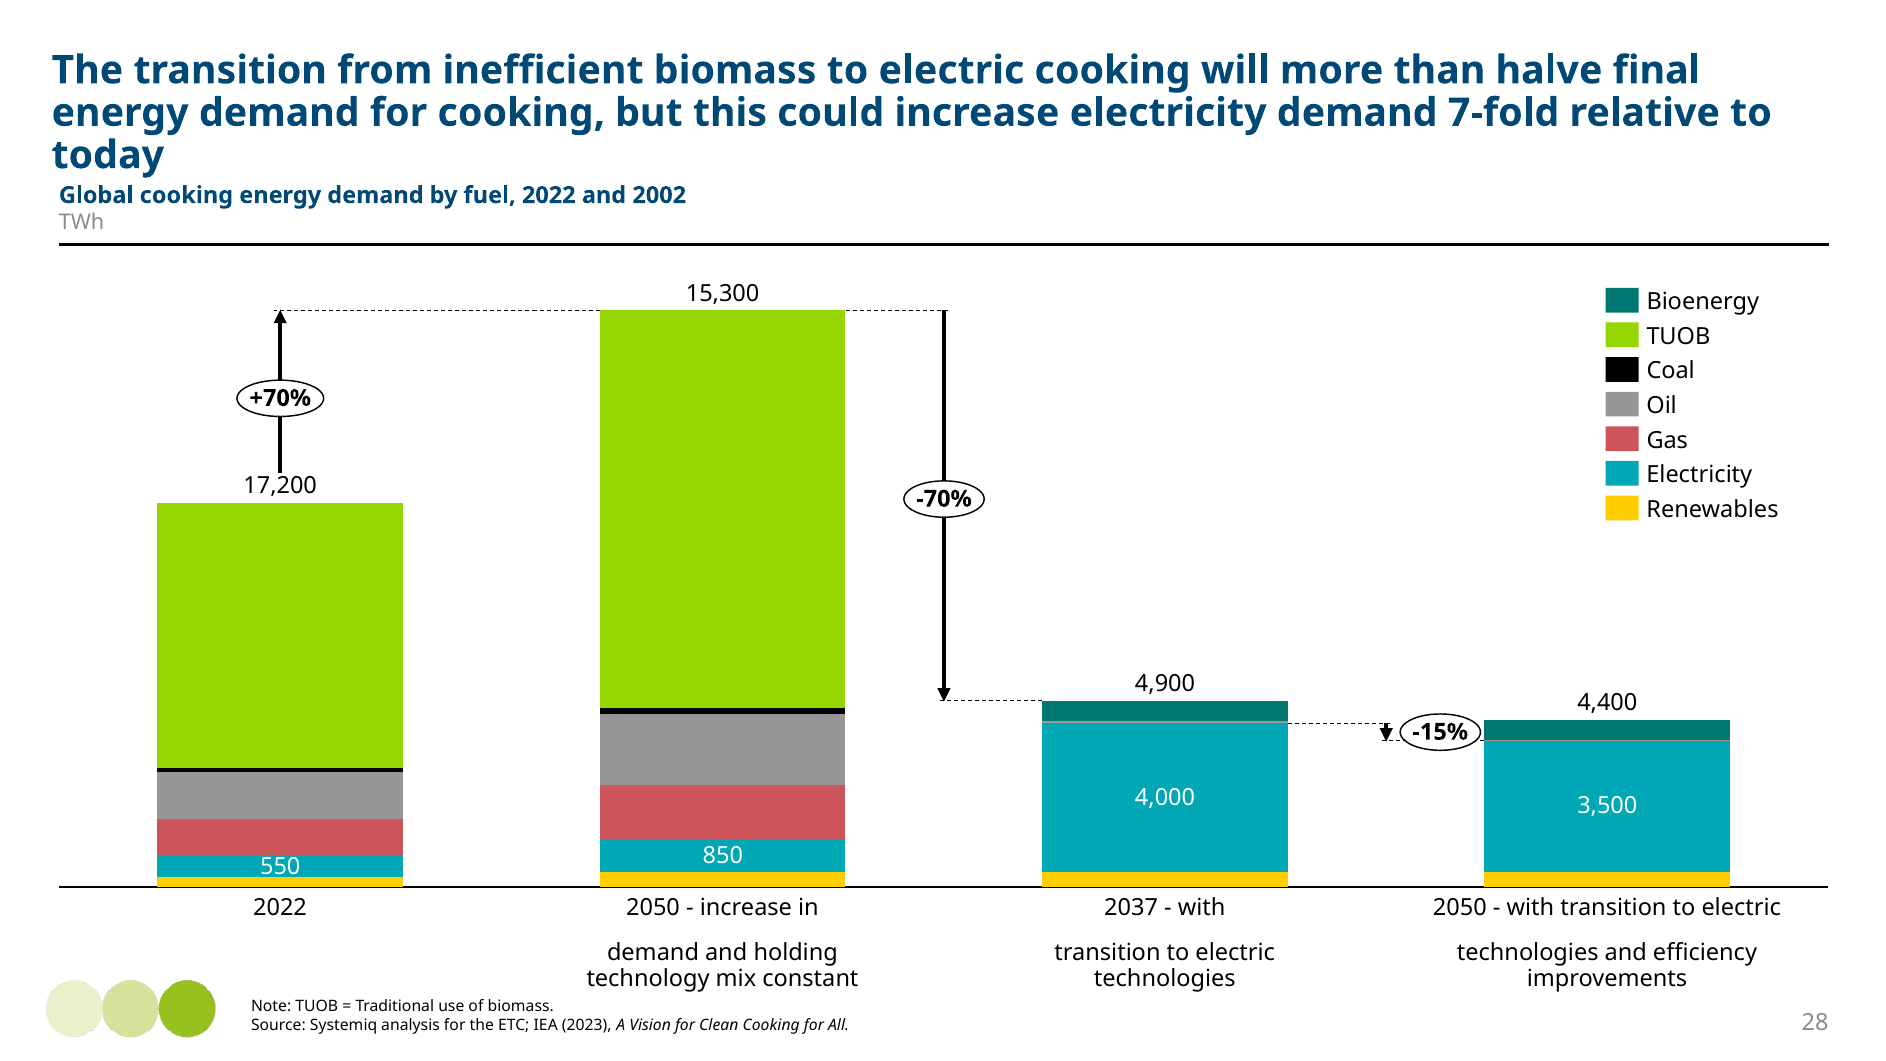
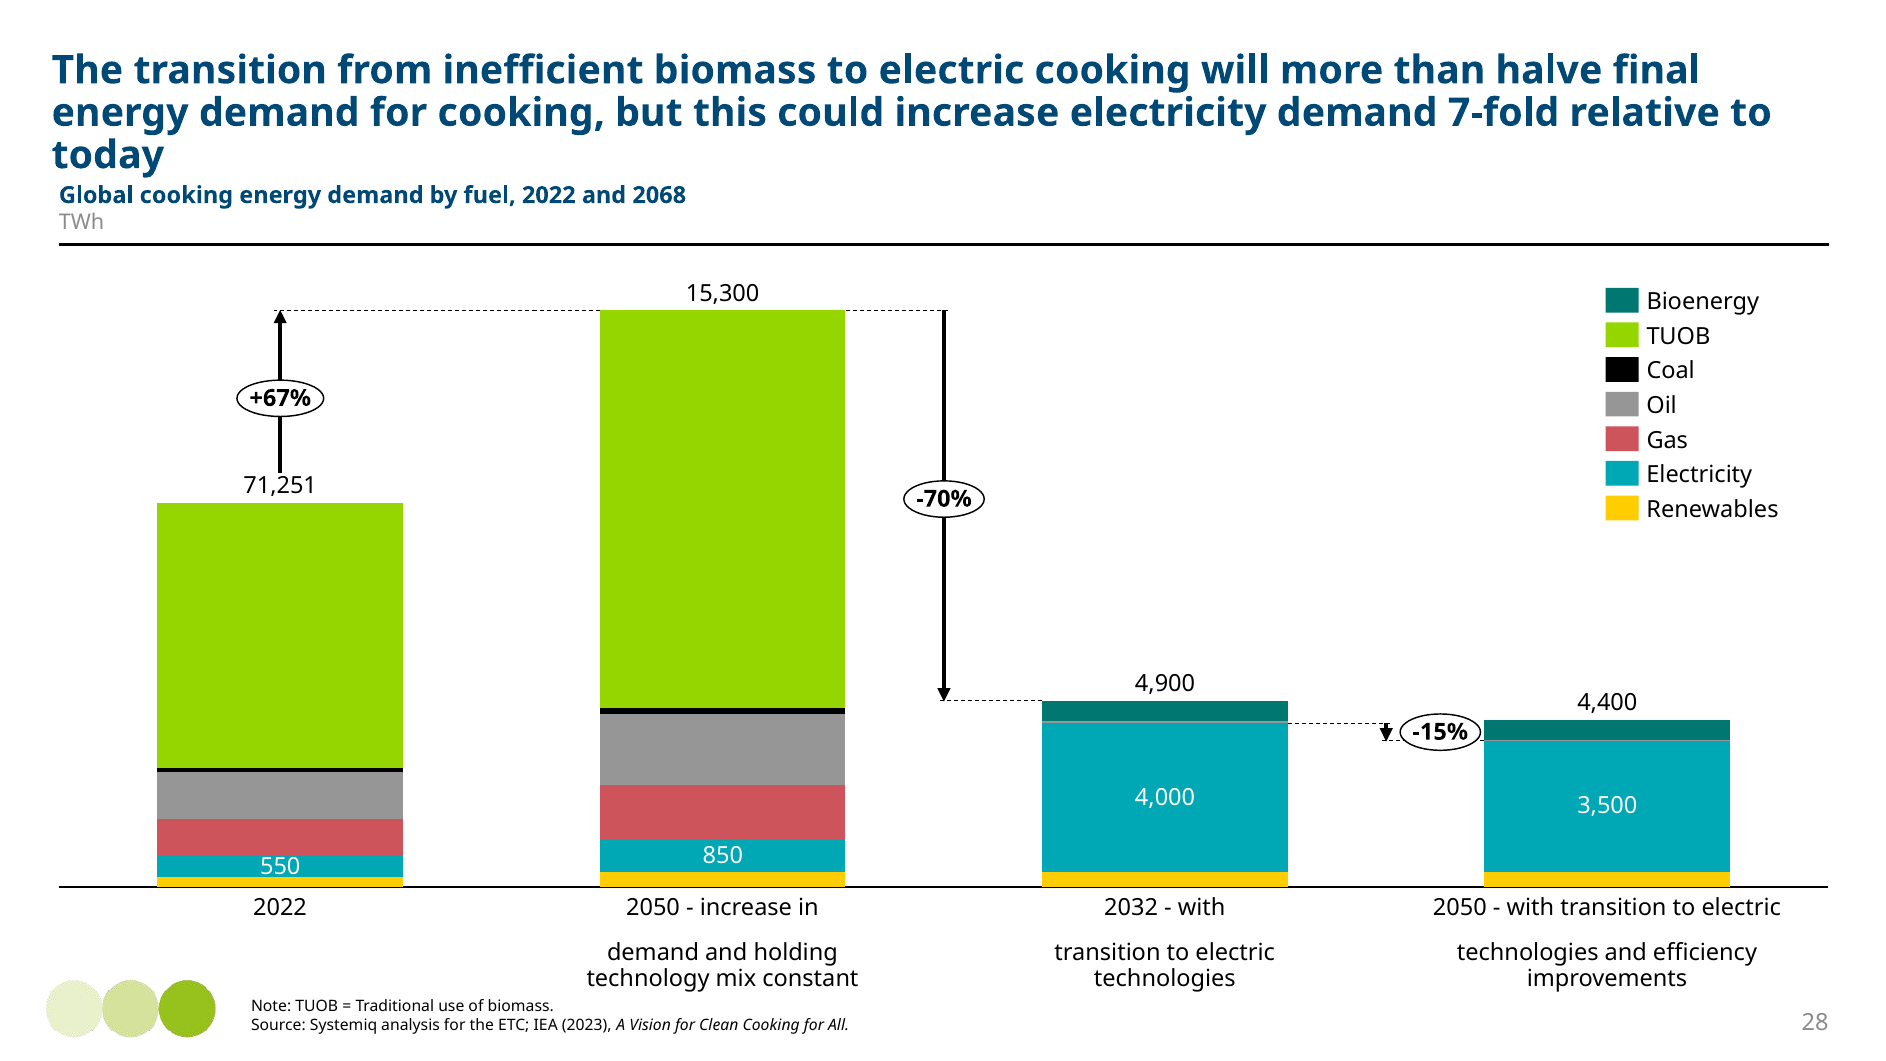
2002: 2002 -> 2068
+70%: +70% -> +67%
17,200: 17,200 -> 71,251
2037: 2037 -> 2032
